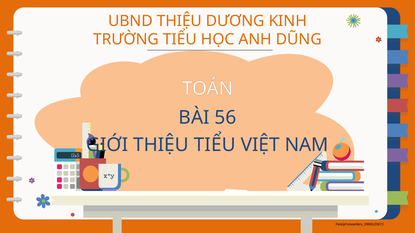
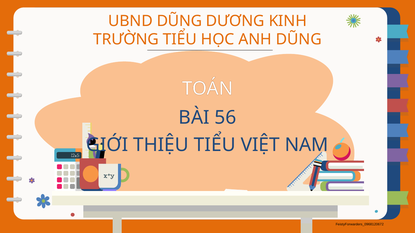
UBND THIỆU: THIỆU -> DŨNG
